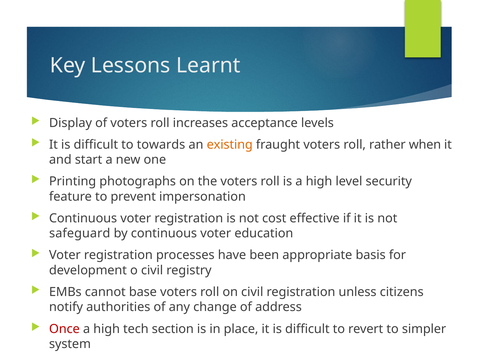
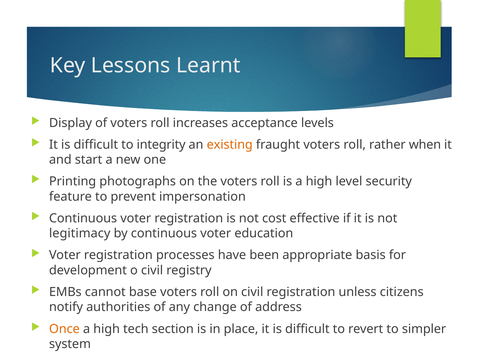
towards: towards -> integrity
safeguard: safeguard -> legitimacy
Once colour: red -> orange
